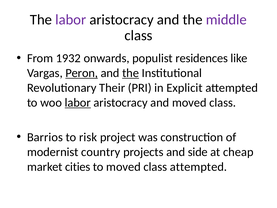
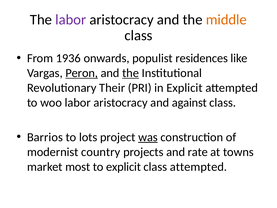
middle colour: purple -> orange
1932: 1932 -> 1936
labor at (78, 102) underline: present -> none
and moved: moved -> against
risk: risk -> lots
was underline: none -> present
side: side -> rate
cheap: cheap -> towns
cities: cities -> most
to moved: moved -> explicit
